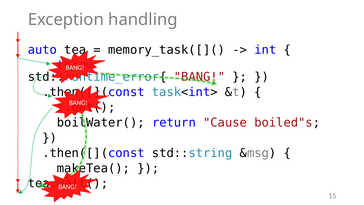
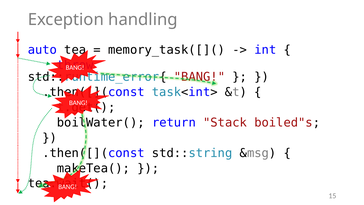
Cause: Cause -> Stack
